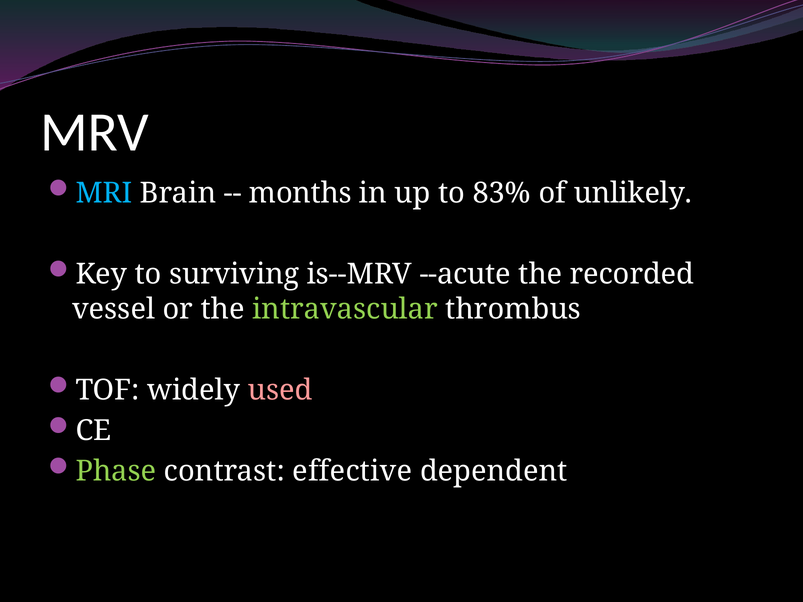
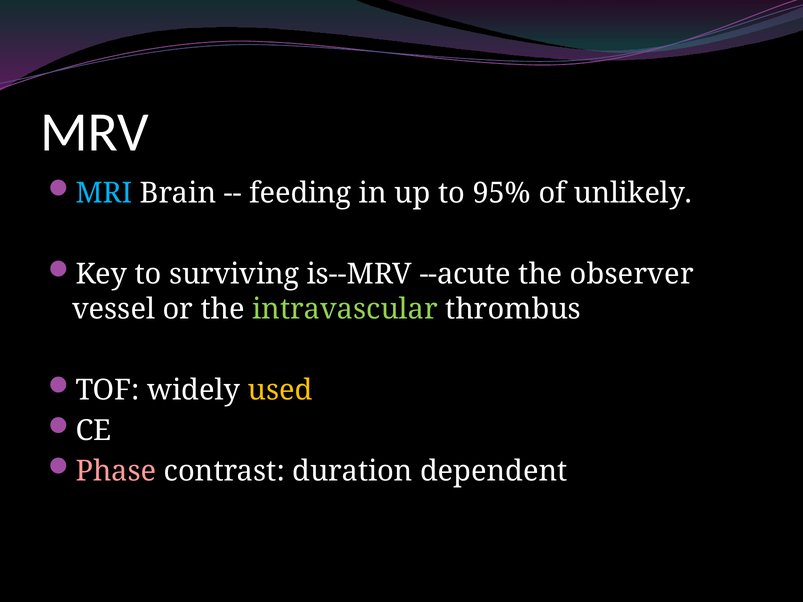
months: months -> feeding
83%: 83% -> 95%
recorded: recorded -> observer
used colour: pink -> yellow
Phase colour: light green -> pink
effective: effective -> duration
